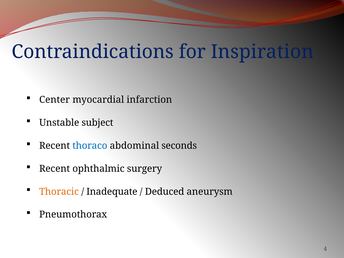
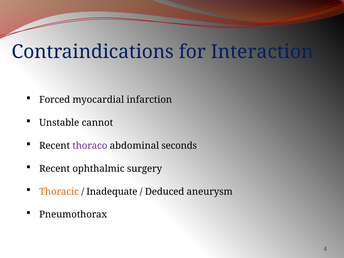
Inspiration: Inspiration -> Interaction
Center: Center -> Forced
subject: subject -> cannot
thoraco colour: blue -> purple
